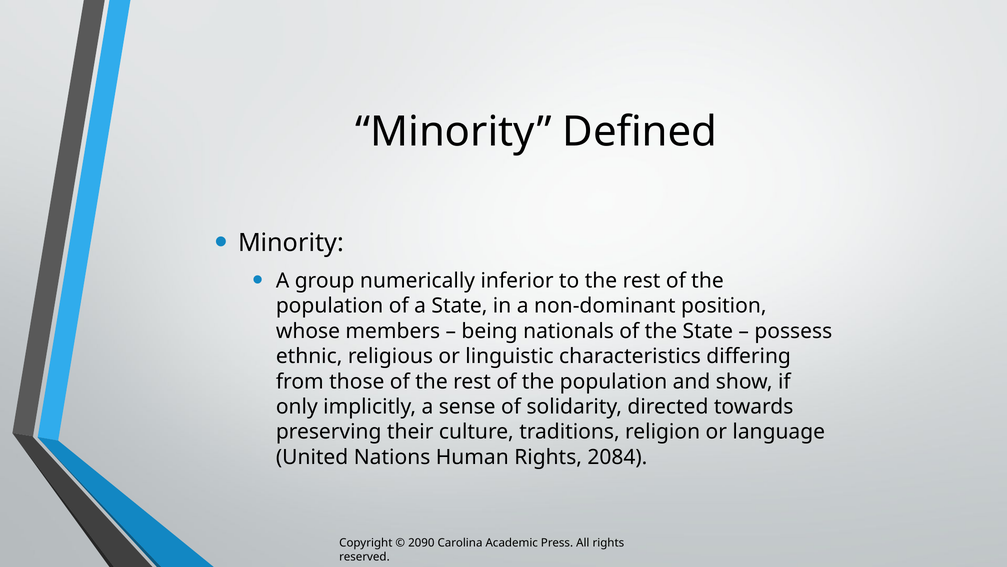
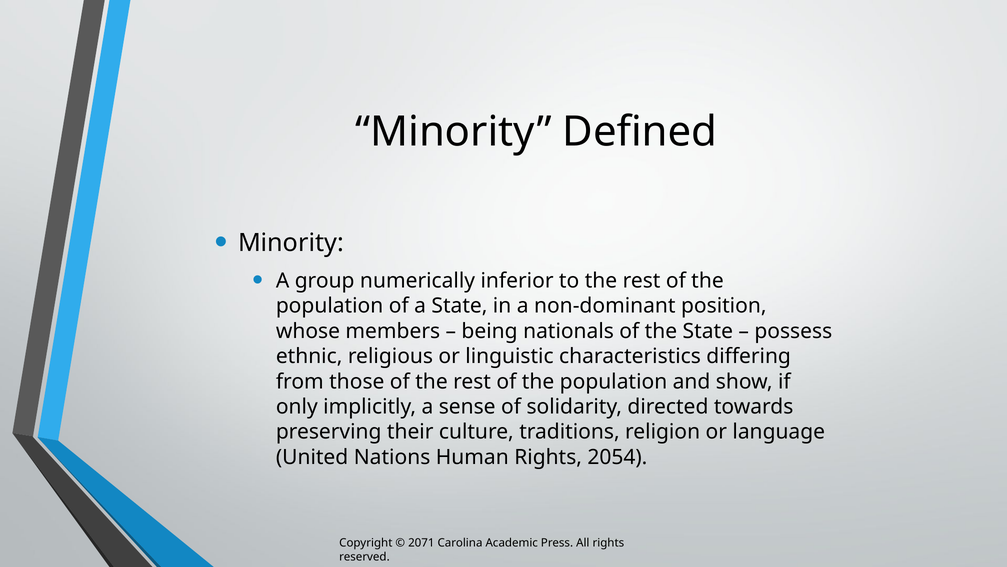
2084: 2084 -> 2054
2090: 2090 -> 2071
